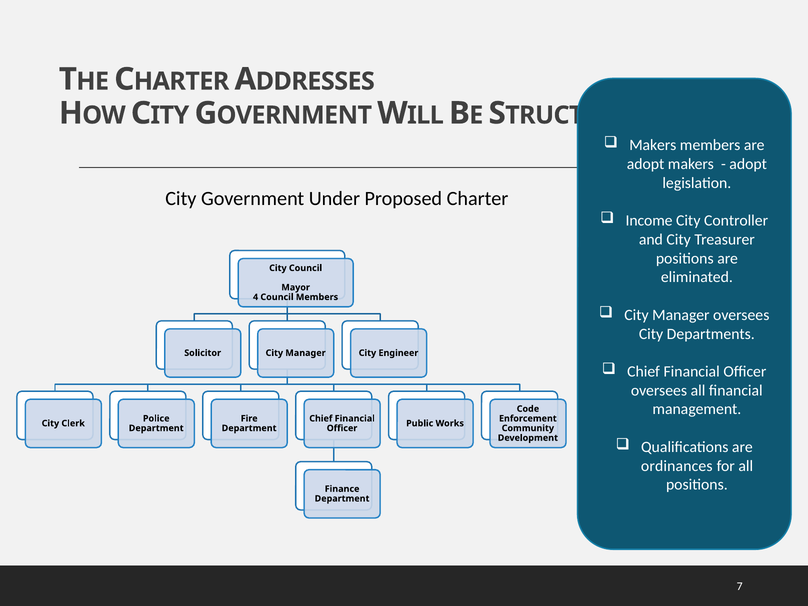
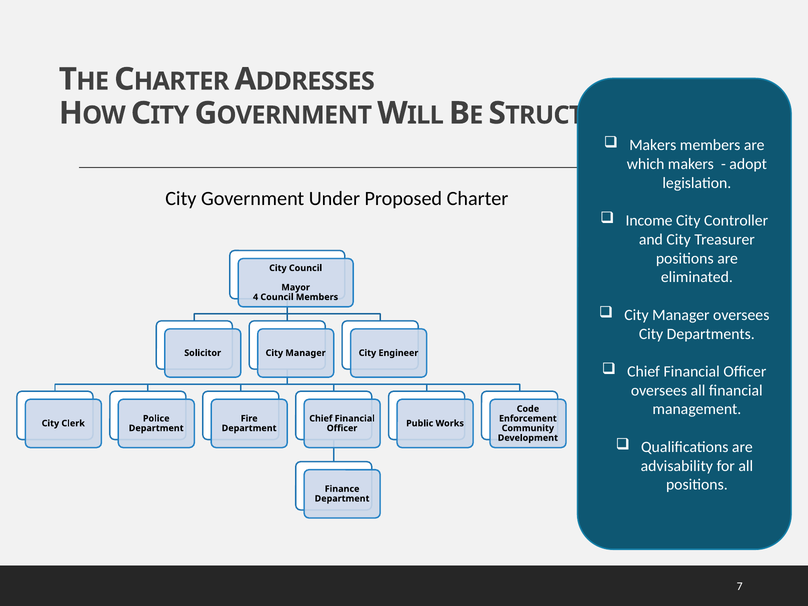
adopt at (646, 164): adopt -> which
ordinances: ordinances -> advisability
